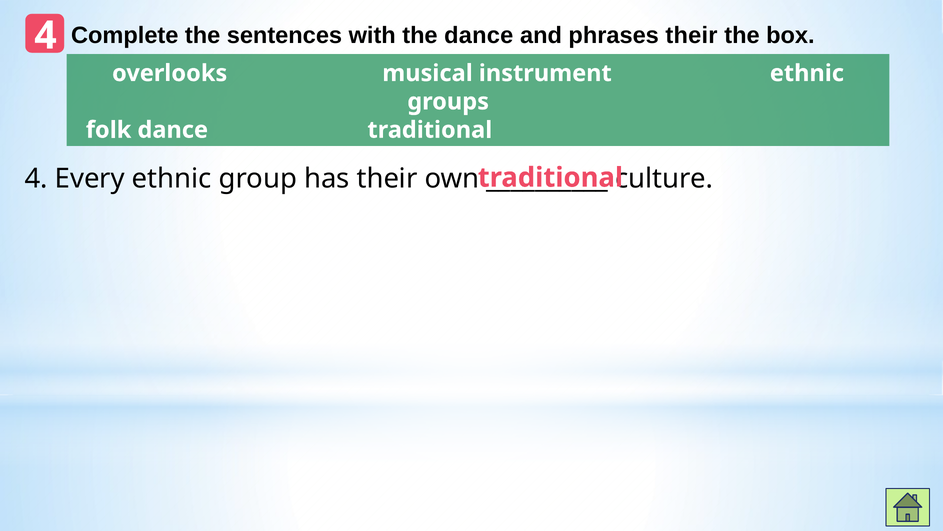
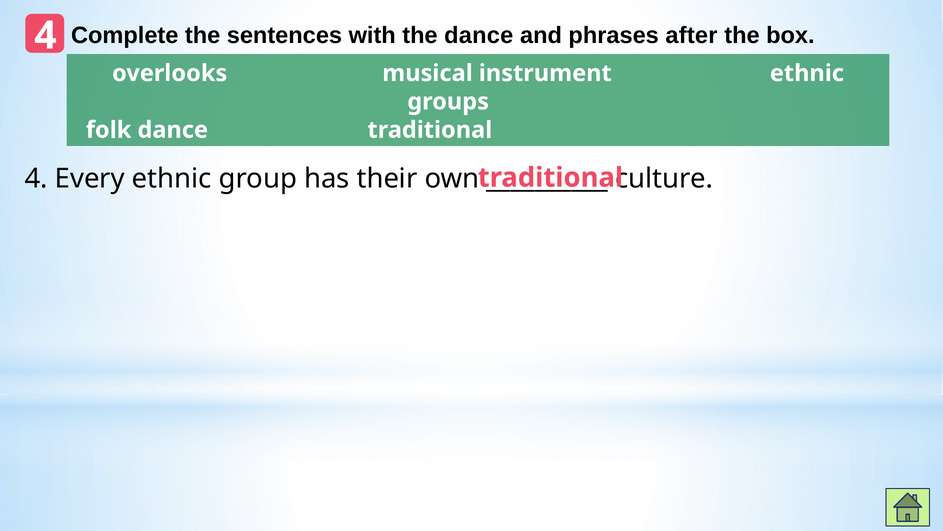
phrases their: their -> after
